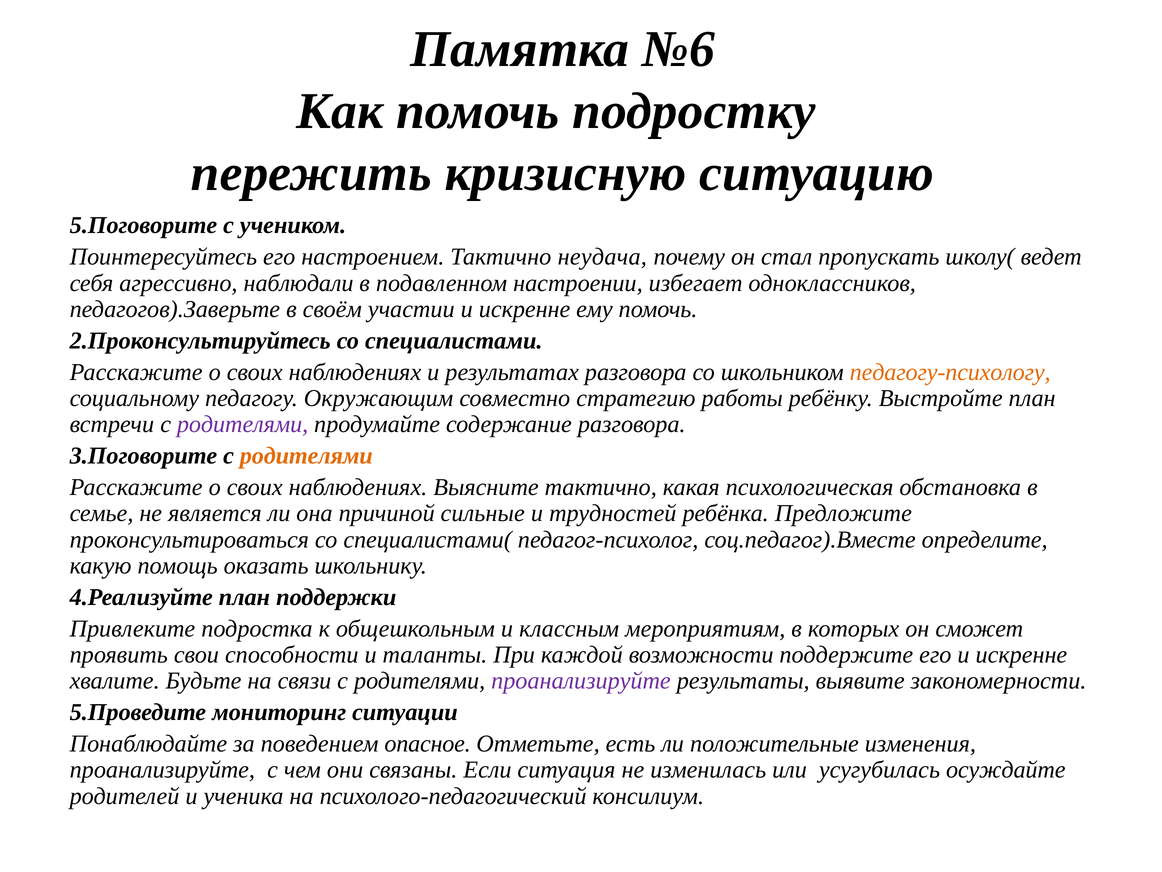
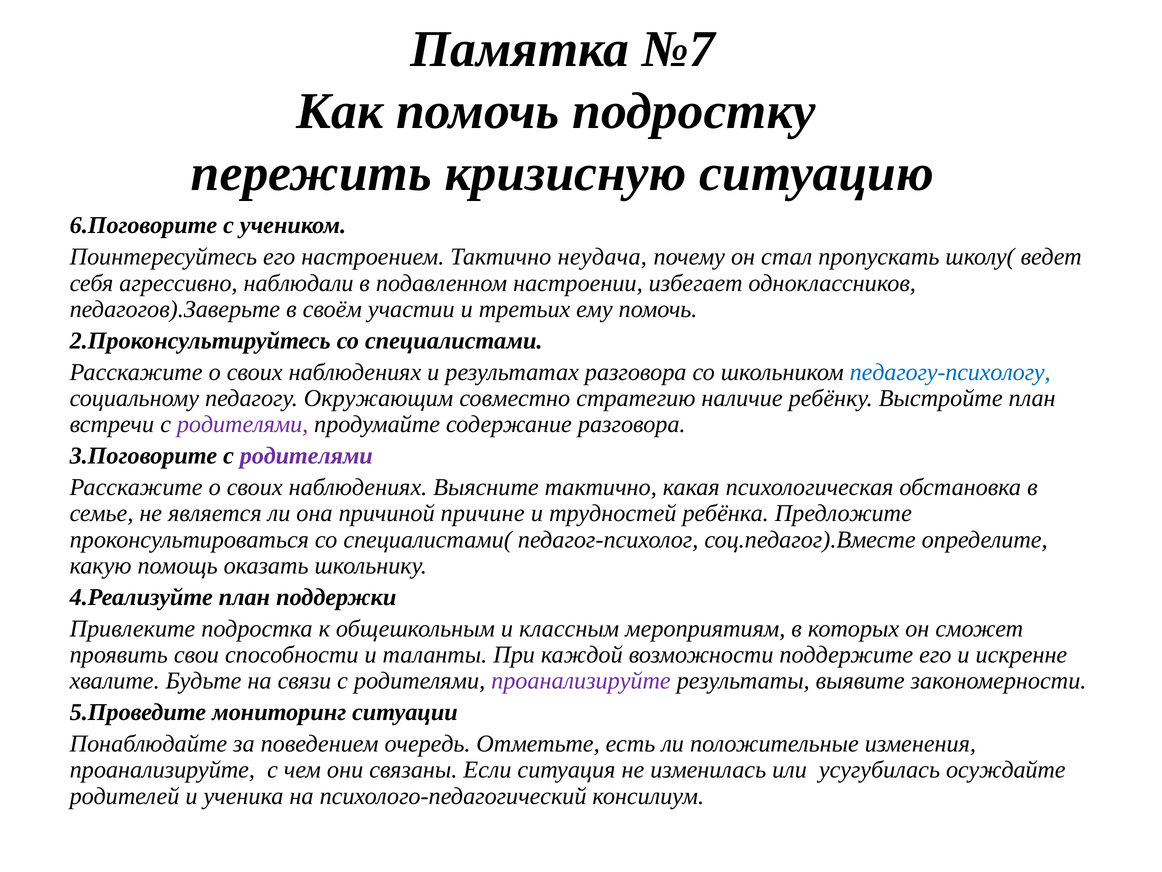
№6: №6 -> №7
5.Поговорите: 5.Поговорите -> 6.Поговорите
участии и искренне: искренне -> третьих
педагогу-психологу colour: orange -> blue
работы: работы -> наличие
родителями at (306, 456) colour: orange -> purple
сильные: сильные -> причине
опасное: опасное -> очередь
